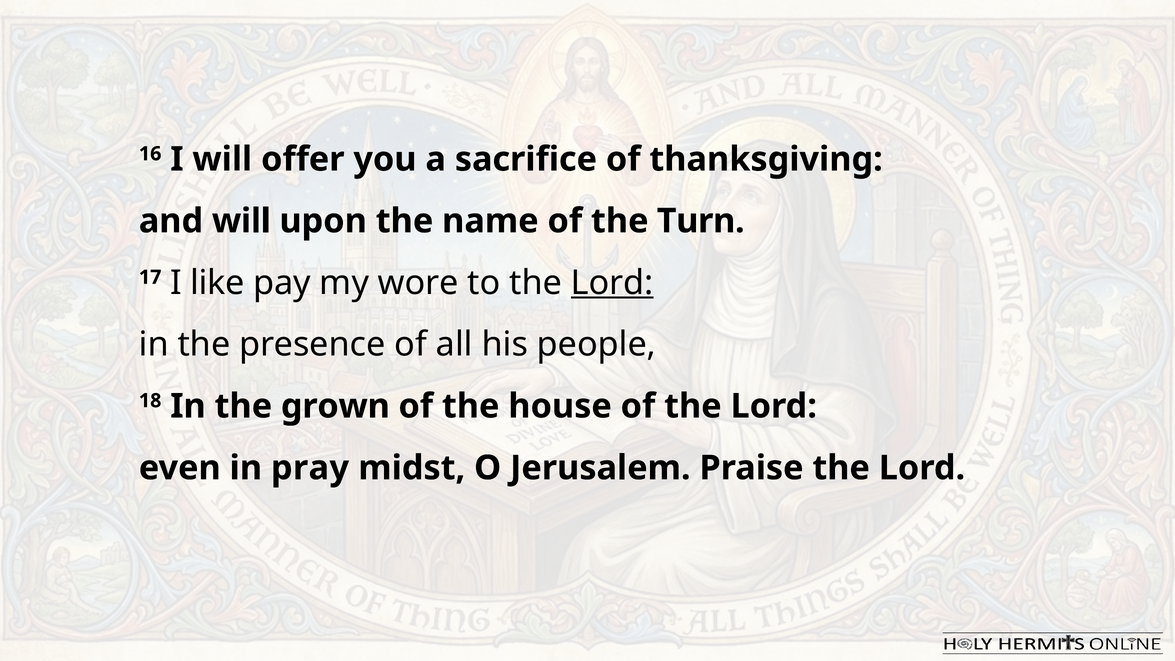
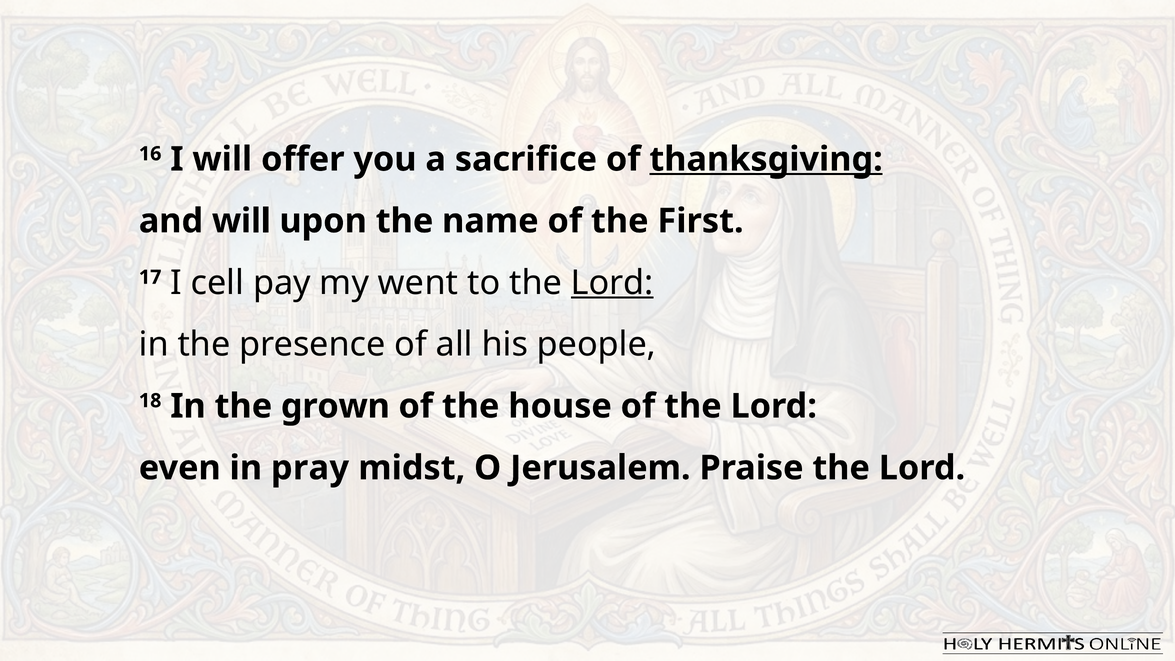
thanksgiving underline: none -> present
Turn: Turn -> First
like: like -> cell
wore: wore -> went
